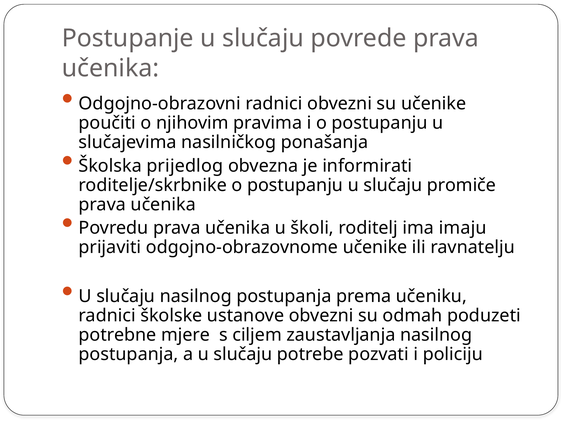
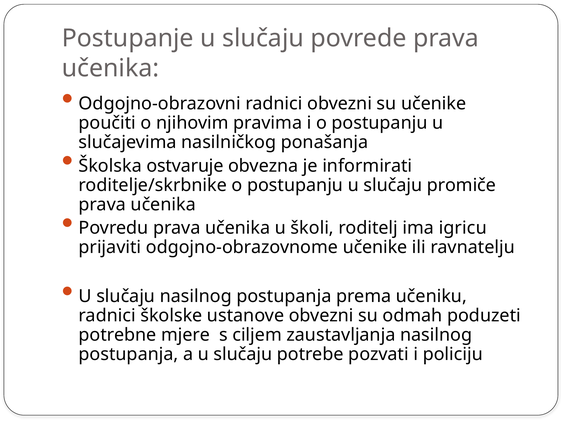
prijedlog: prijedlog -> ostvaruje
imaju: imaju -> igricu
